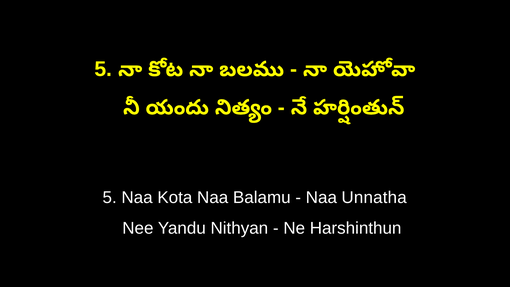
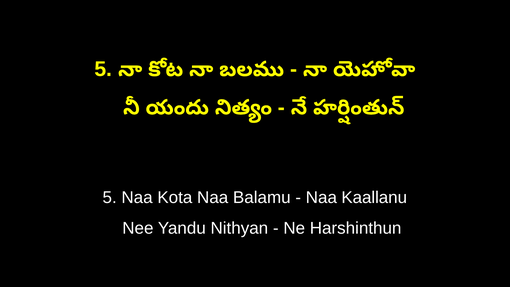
Unnatha: Unnatha -> Kaallanu
